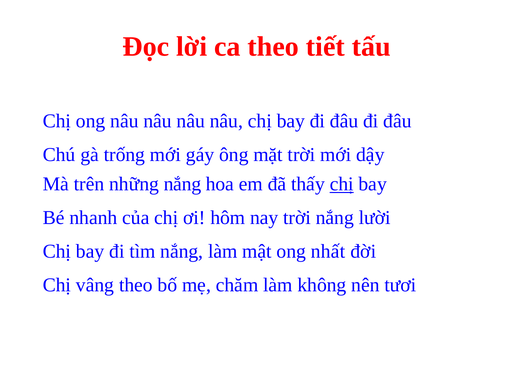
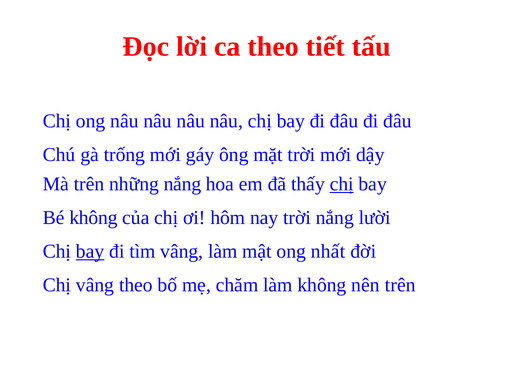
Bé nhanh: nhanh -> không
bay at (90, 251) underline: none -> present
tìm nắng: nắng -> vâng
nên tươi: tươi -> trên
